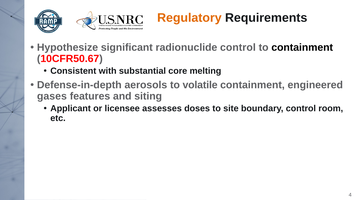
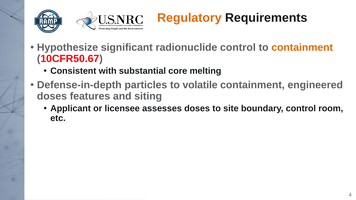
containment at (302, 48) colour: black -> orange
aerosols: aerosols -> particles
gases at (52, 96): gases -> doses
